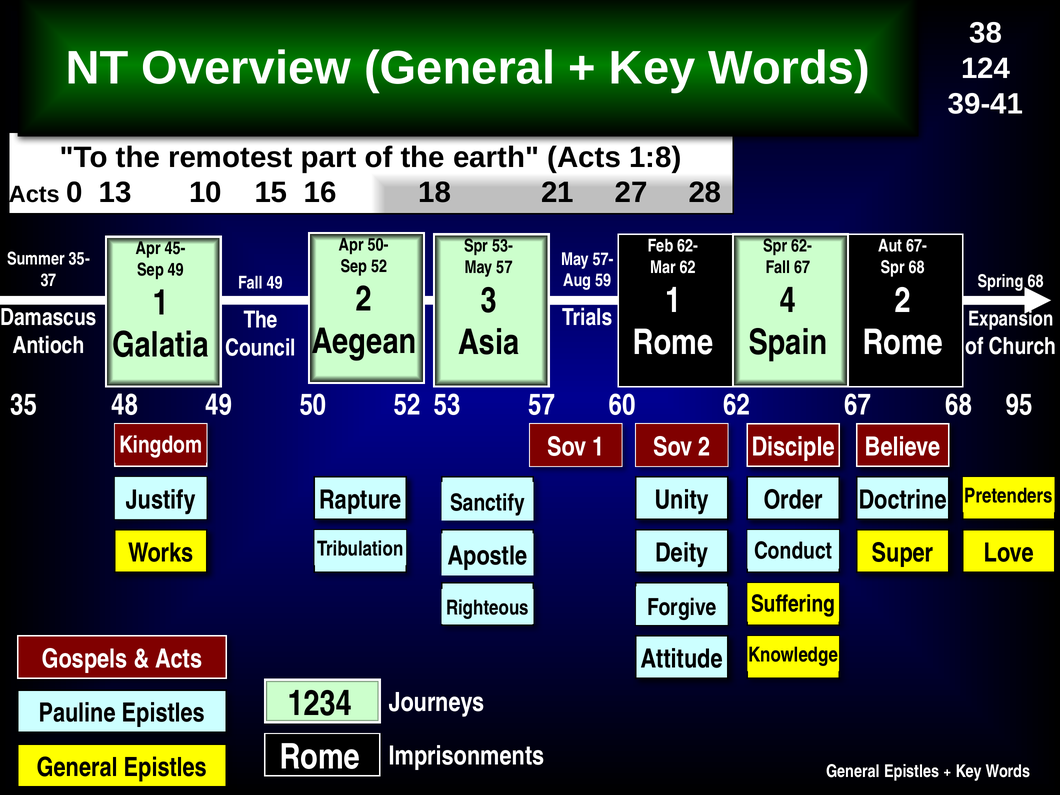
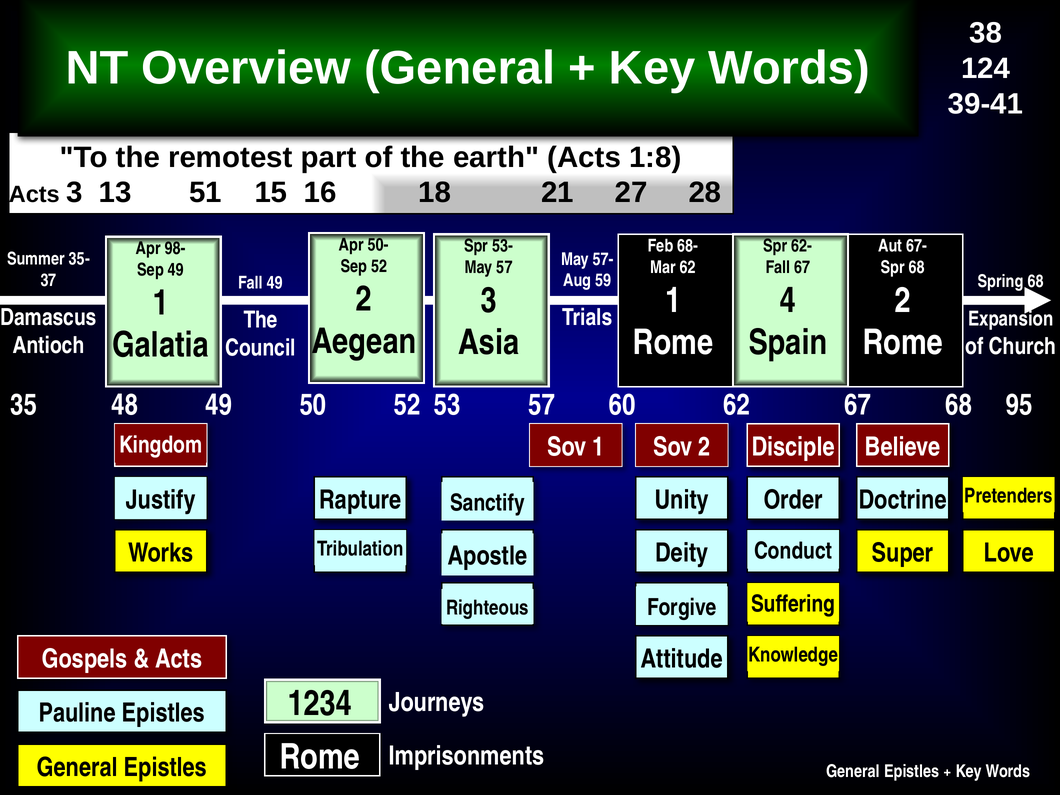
Acts 0: 0 -> 3
10: 10 -> 51
Feb 62-: 62- -> 68-
45-: 45- -> 98-
